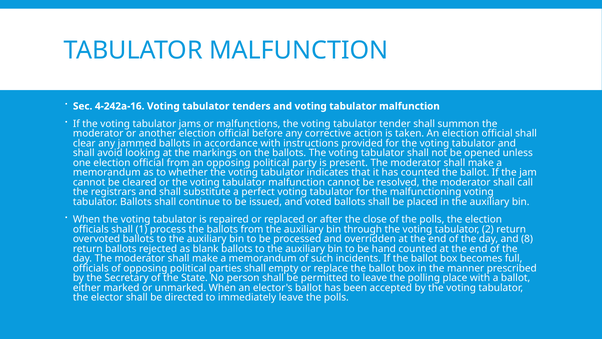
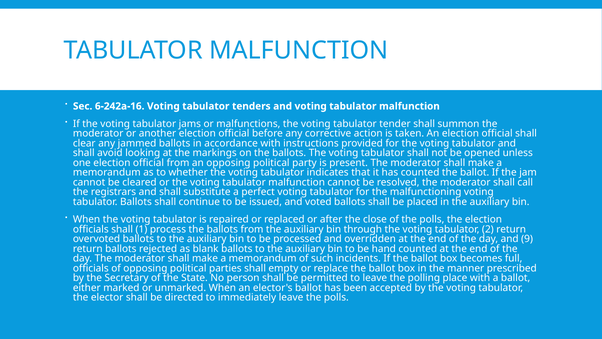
4-242a-16: 4-242a-16 -> 6-242a-16
8: 8 -> 9
